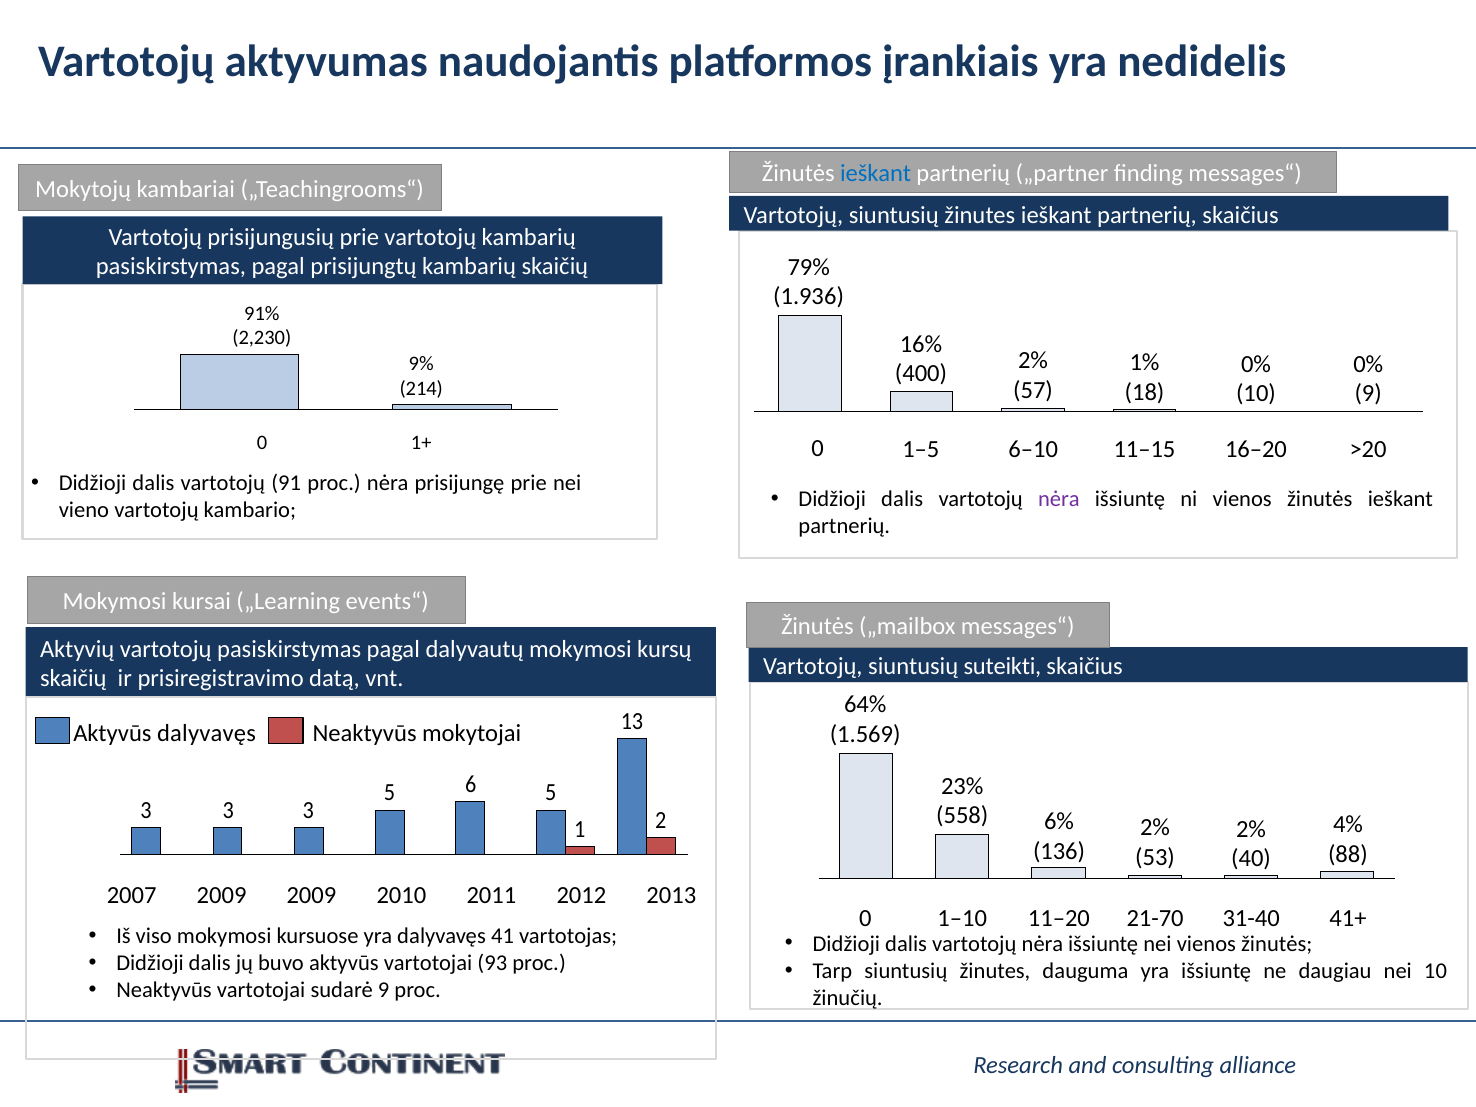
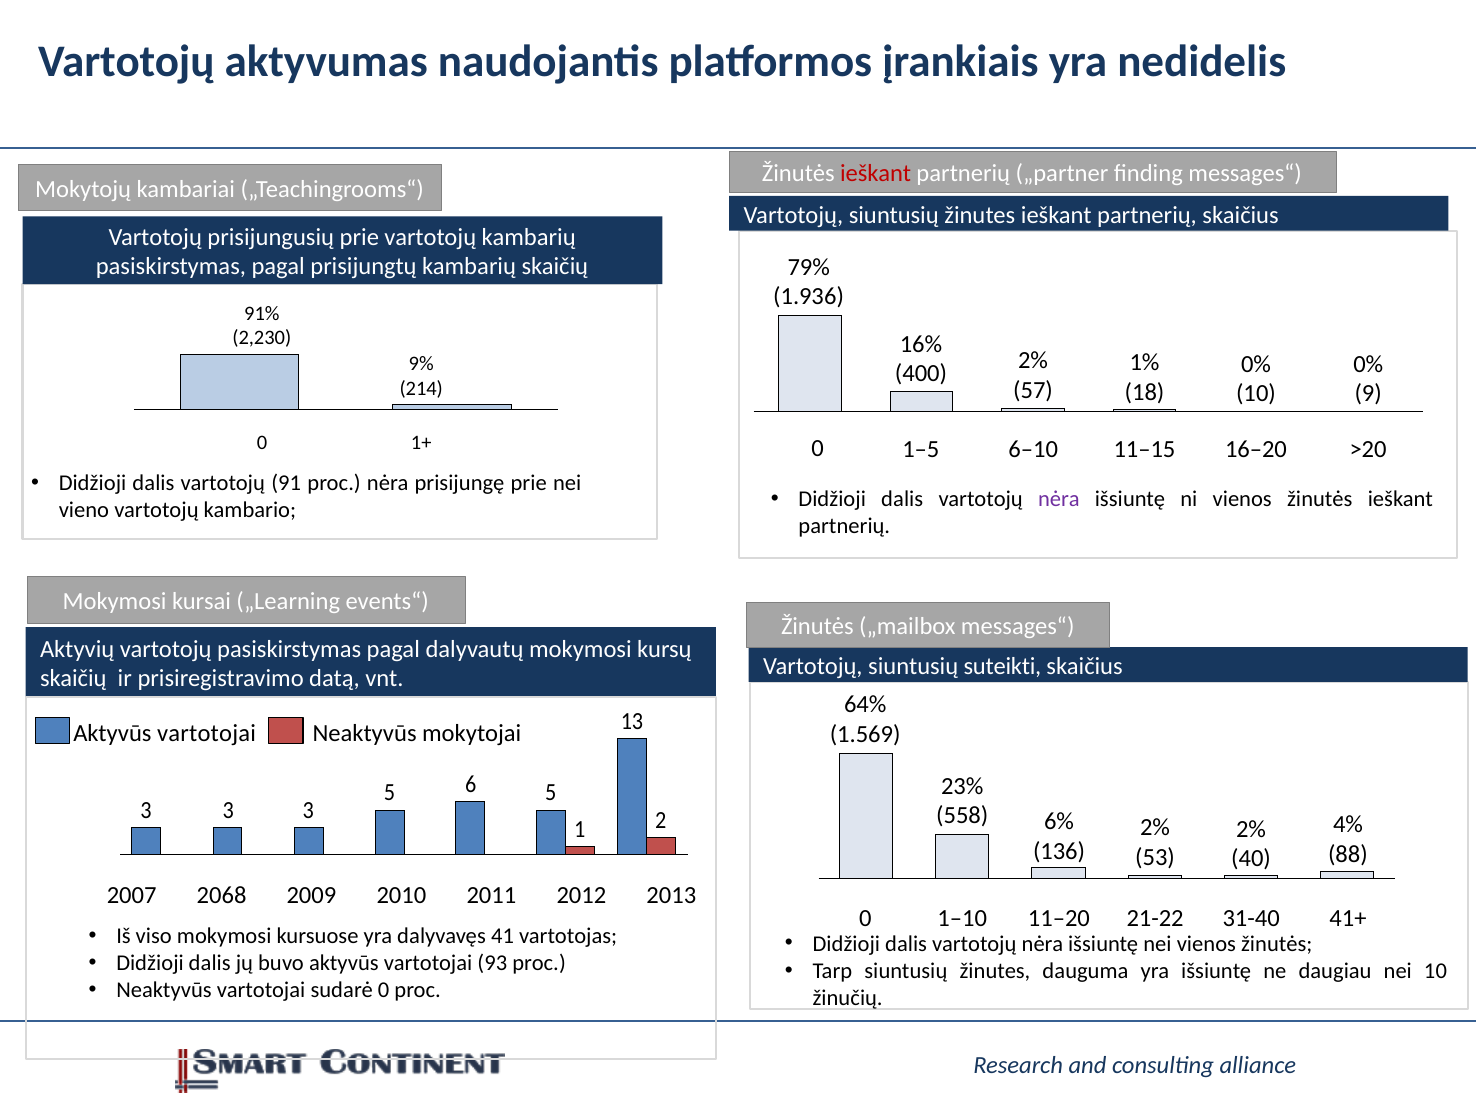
ieškant at (876, 174) colour: blue -> red
dalyvavęs at (207, 733): dalyvavęs -> vartotojai
2009 at (222, 895): 2009 -> 2068
21-70: 21-70 -> 21-22
sudarė 9: 9 -> 0
